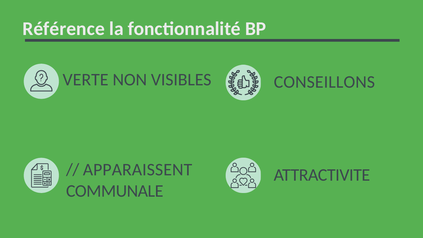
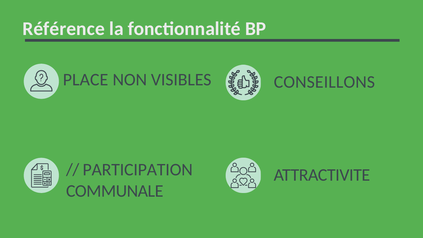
VERTE: VERTE -> PLACE
APPARAISSENT: APPARAISSENT -> PARTICIPATION
